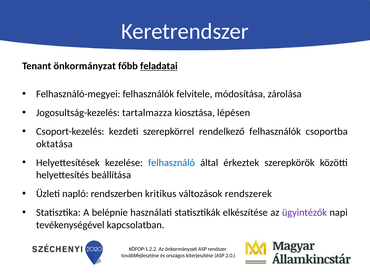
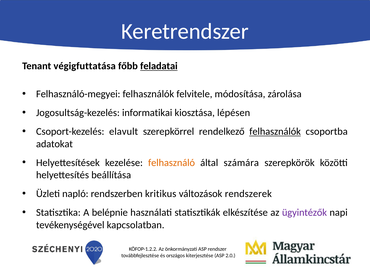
önkormányzat: önkormányzat -> végigfuttatása
tartalmazza: tartalmazza -> informatikai
kezdeti: kezdeti -> elavult
felhasználók at (275, 131) underline: none -> present
oktatása: oktatása -> adatokat
felhasználó colour: blue -> orange
érkeztek: érkeztek -> számára
